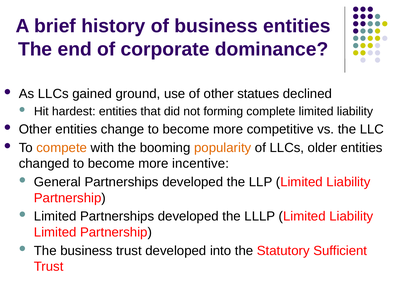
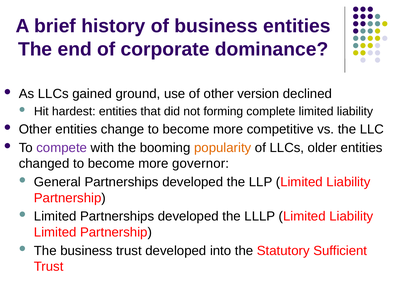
statues: statues -> version
compete colour: orange -> purple
incentive: incentive -> governor
